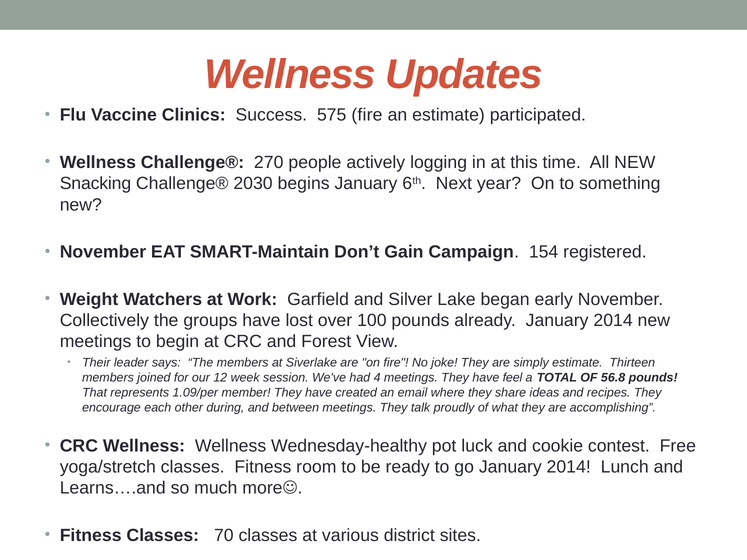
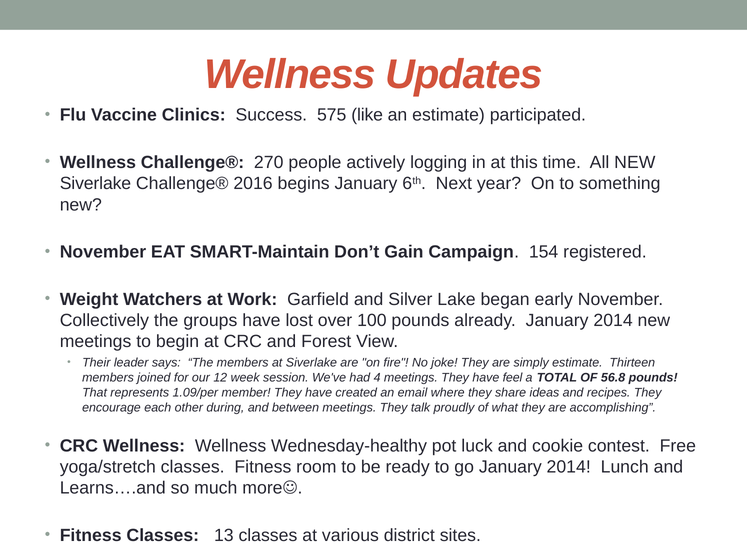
575 fire: fire -> like
Snacking at (95, 184): Snacking -> Siverlake
2030: 2030 -> 2016
70: 70 -> 13
